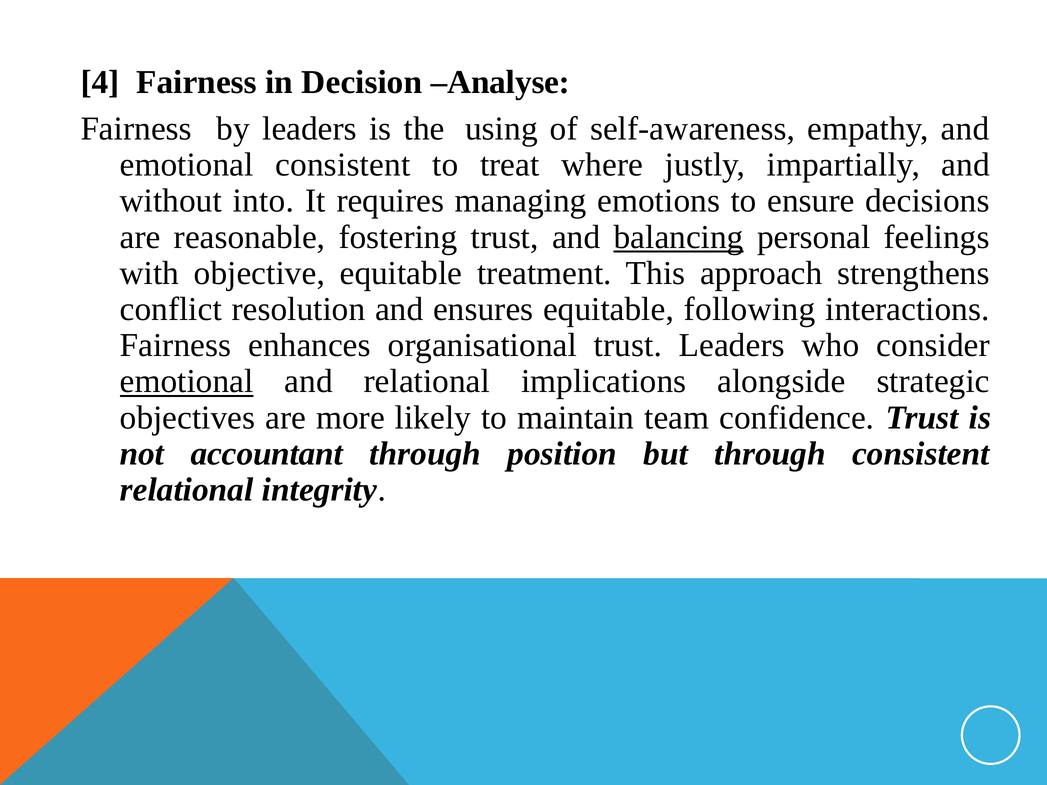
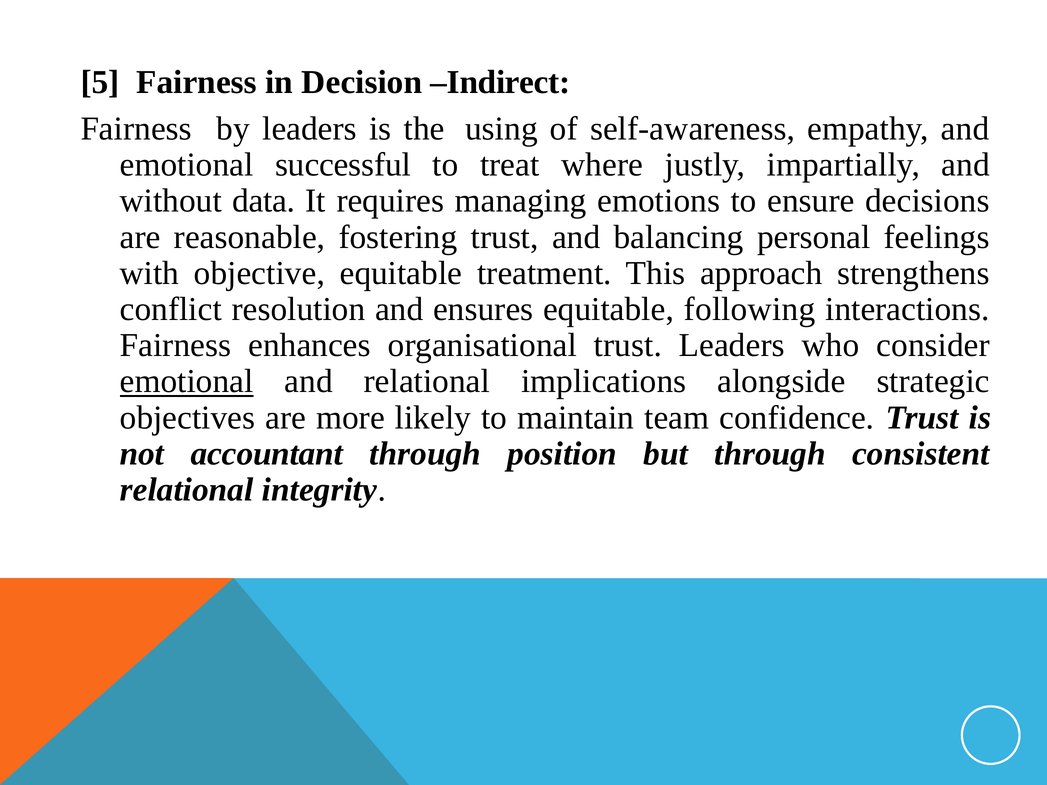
4: 4 -> 5
Analyse: Analyse -> Indirect
emotional consistent: consistent -> successful
into: into -> data
balancing underline: present -> none
